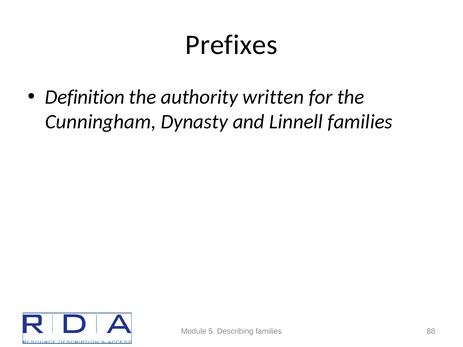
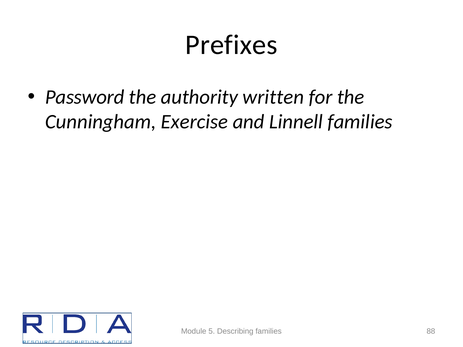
Definition: Definition -> Password
Dynasty: Dynasty -> Exercise
